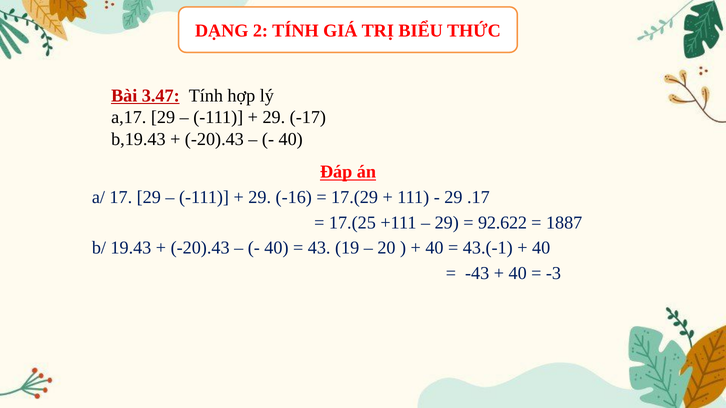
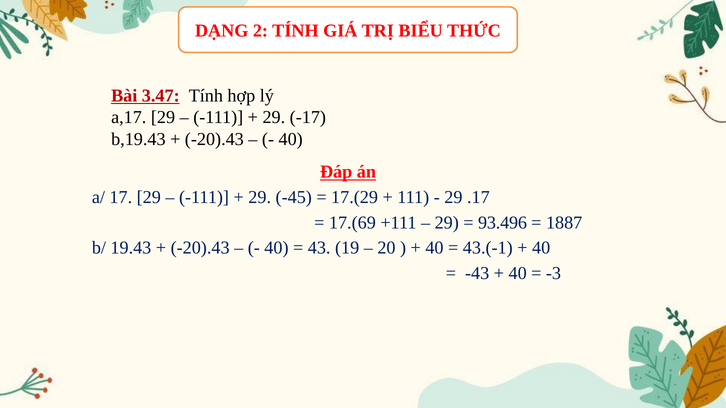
-16: -16 -> -45
17.(25: 17.(25 -> 17.(69
92.622: 92.622 -> 93.496
